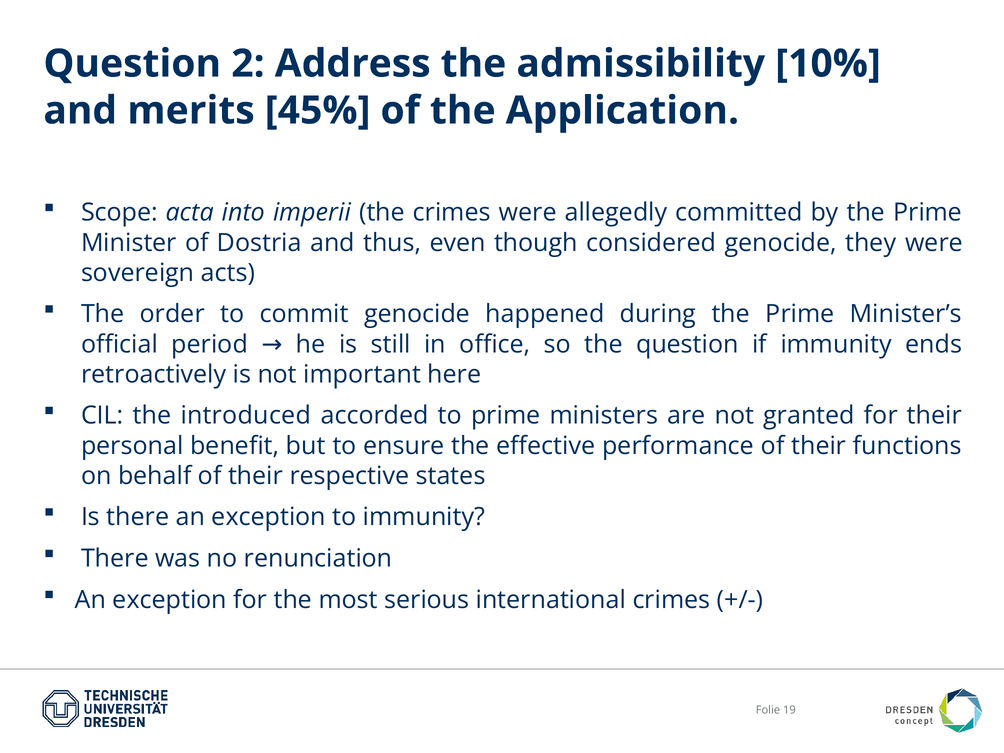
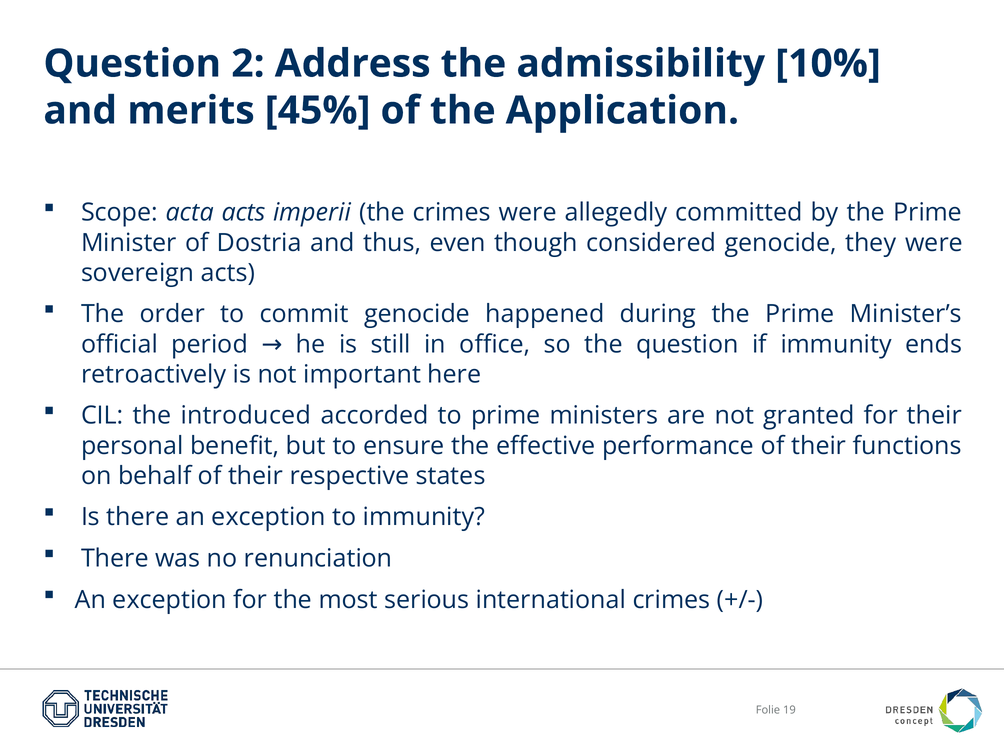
acta into: into -> acts
